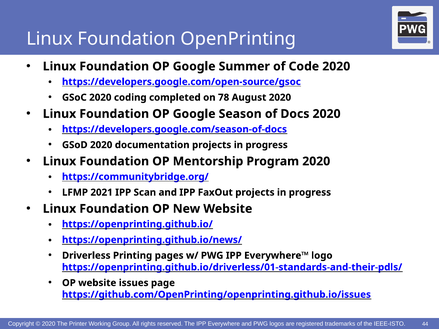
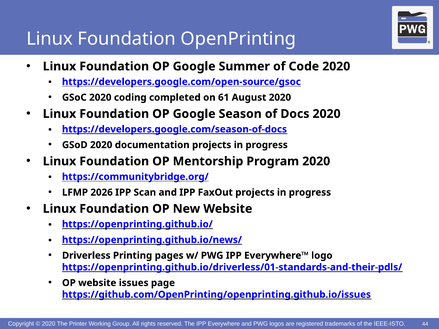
78: 78 -> 61
2021: 2021 -> 2026
